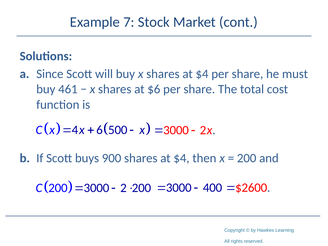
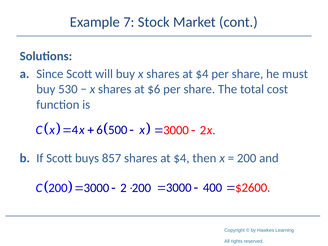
461: 461 -> 530
900: 900 -> 857
